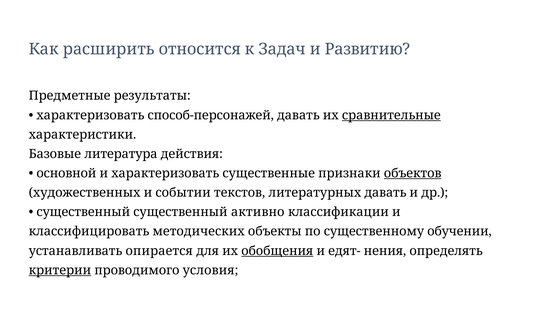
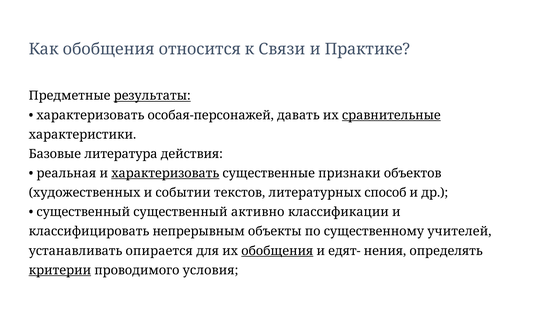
Как расширить: расширить -> обобщения
Задач: Задач -> Связи
Развитию: Развитию -> Практике
результаты underline: none -> present
способ-персонажей: способ-персонажей -> особая-персонажей
основной: основной -> реальная
характеризовать at (165, 173) underline: none -> present
объектов underline: present -> none
литературных давать: давать -> способ
методических: методических -> непрерывным
обучении: обучении -> учителей
